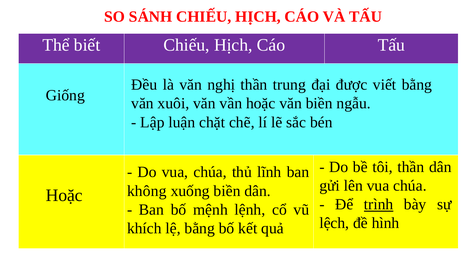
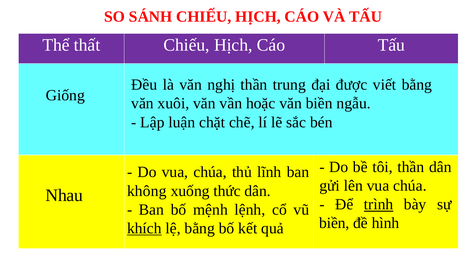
biết: biết -> thất
xuống biền: biền -> thức
Hoặc at (64, 196): Hoặc -> Nhau
lệch at (334, 223): lệch -> biền
khích underline: none -> present
